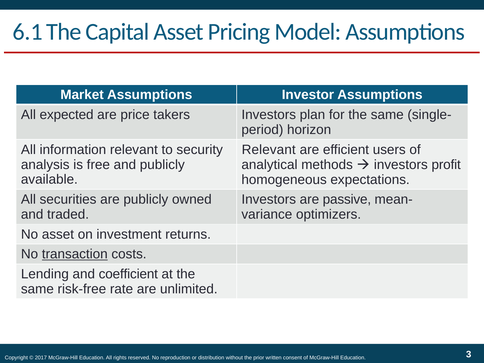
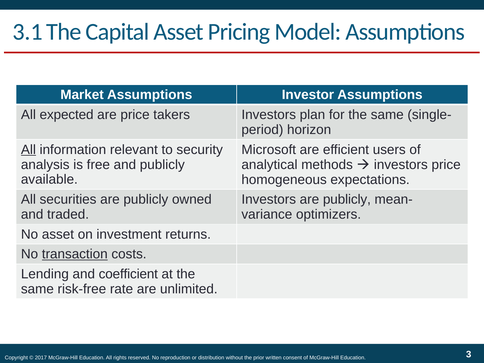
6.1: 6.1 -> 3.1
All at (28, 150) underline: none -> present
Relevant at (269, 150): Relevant -> Microsoft
investors profit: profit -> price
Investors are passive: passive -> publicly
